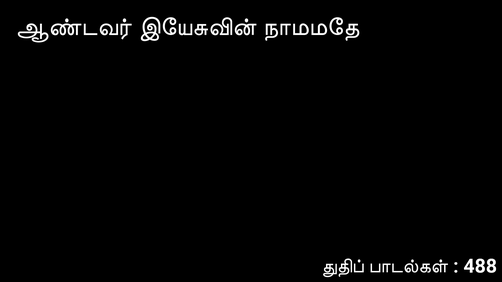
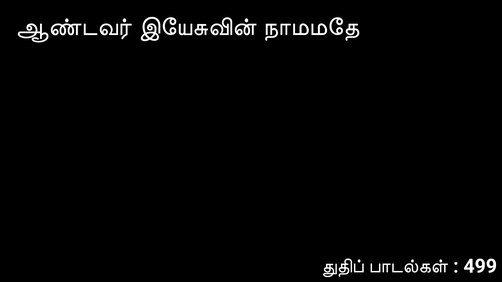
488: 488 -> 499
